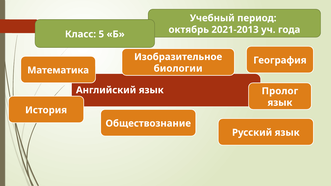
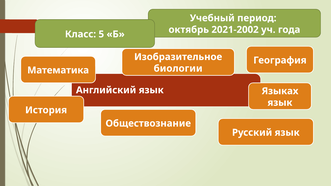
2021-2013: 2021-2013 -> 2021-2002
Пролог: Пролог -> Языках
